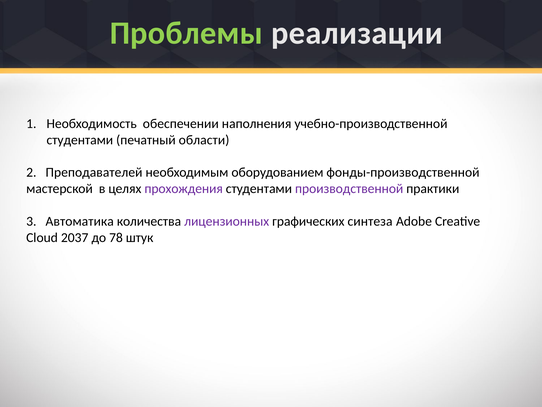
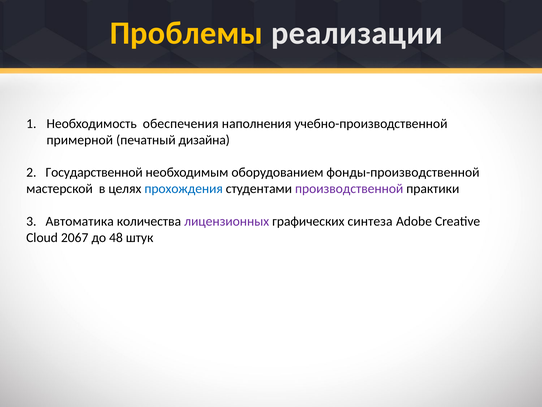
Проблемы colour: light green -> yellow
обеспечении: обеспечении -> обеспечения
студентами at (80, 140): студентами -> примерной
области: области -> дизайна
Преподавателей: Преподавателей -> Государственной
прохождения colour: purple -> blue
2037: 2037 -> 2067
78: 78 -> 48
